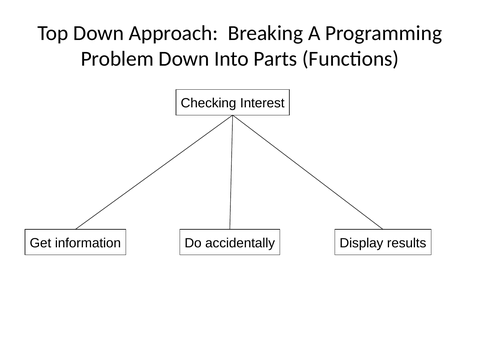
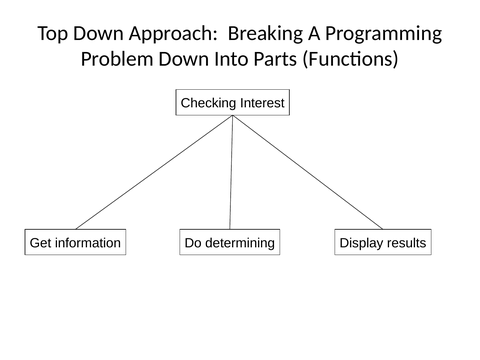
accidentally: accidentally -> determining
